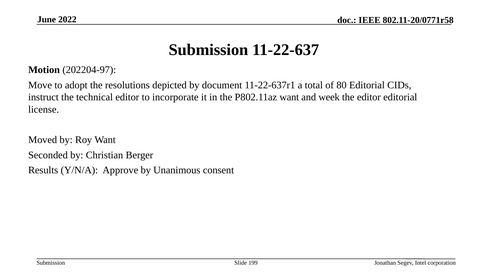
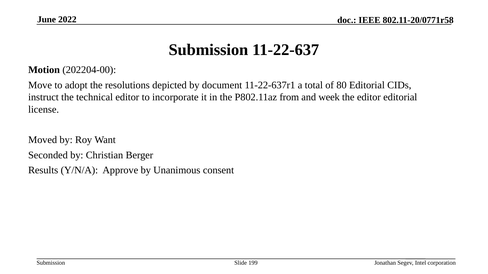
202204-97: 202204-97 -> 202204-00
P802.11az want: want -> from
